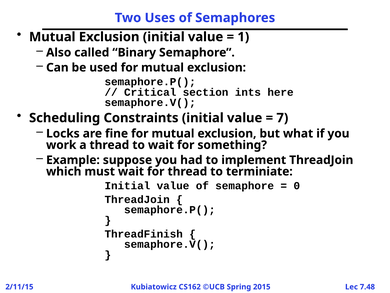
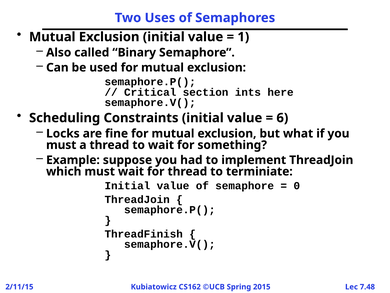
7: 7 -> 6
work at (61, 145): work -> must
